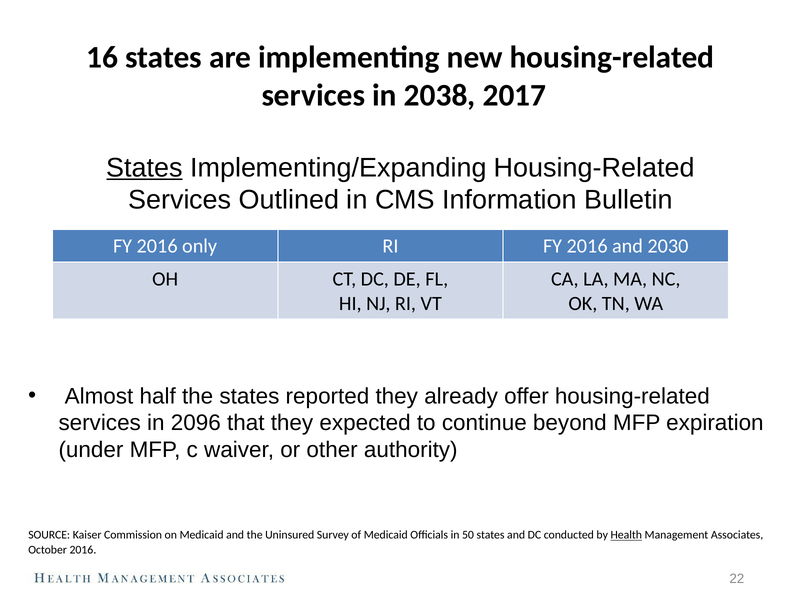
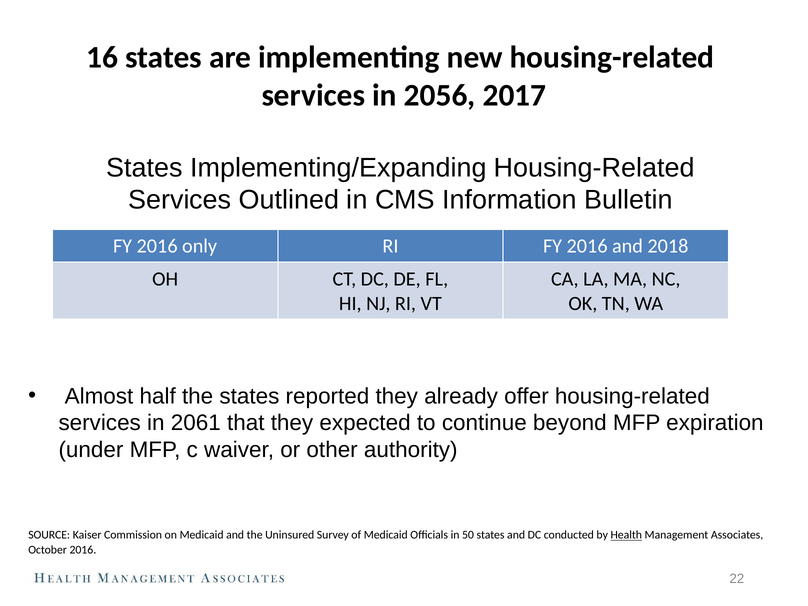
2038: 2038 -> 2056
States at (145, 168) underline: present -> none
2030: 2030 -> 2018
2096: 2096 -> 2061
